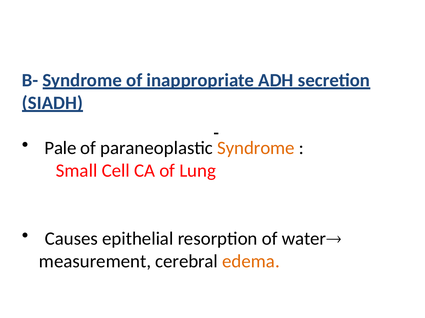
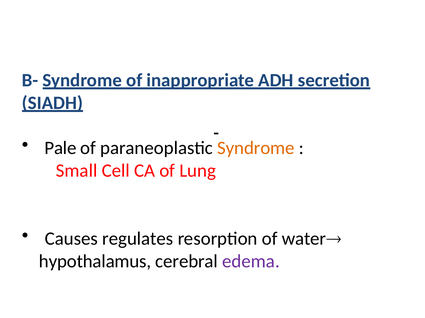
epithelial: epithelial -> regulates
measurement: measurement -> hypothalamus
edema colour: orange -> purple
